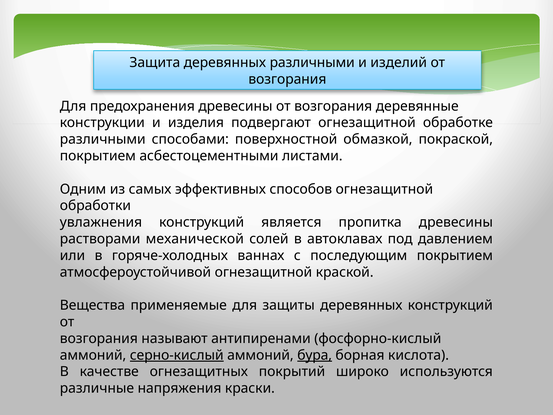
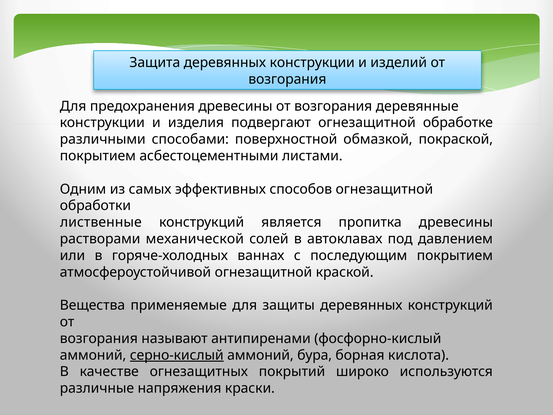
деревянных различными: различными -> конструкции
увлажнения: увлажнения -> лиственные
бура underline: present -> none
